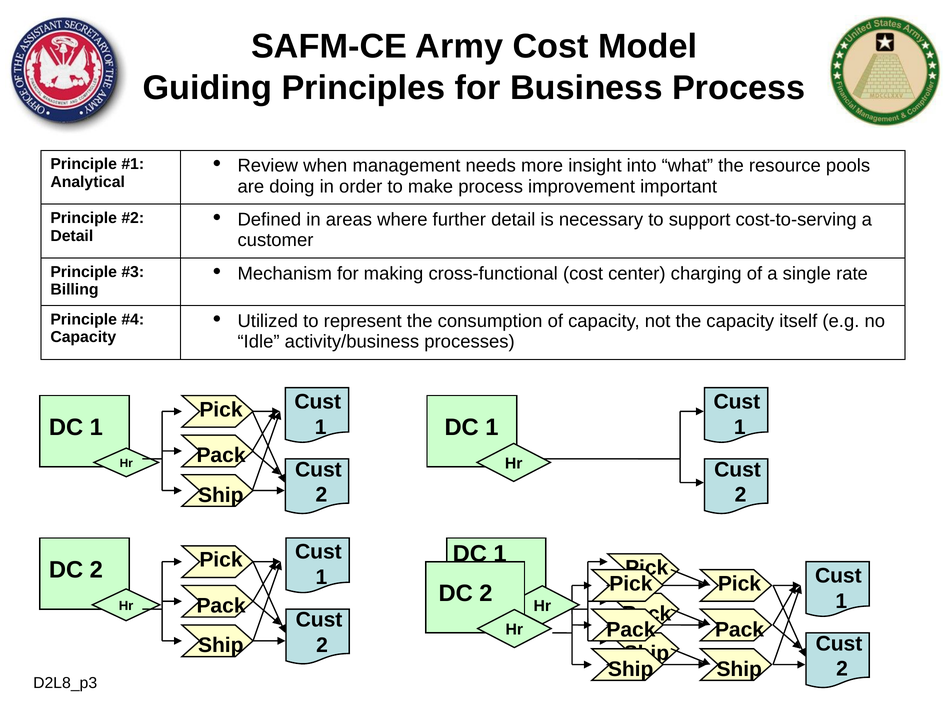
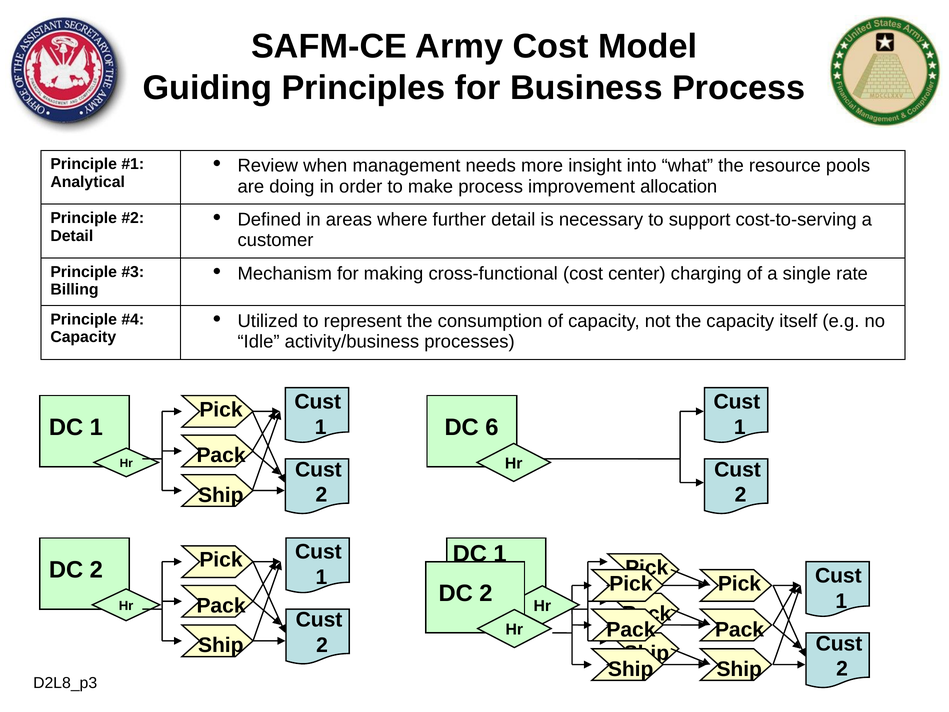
important: important -> allocation
1 at (492, 427): 1 -> 6
